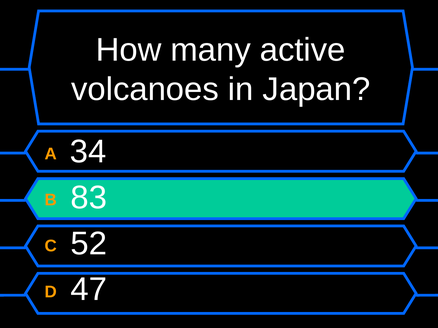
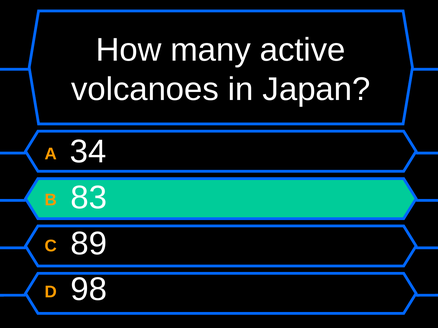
52: 52 -> 89
47: 47 -> 98
